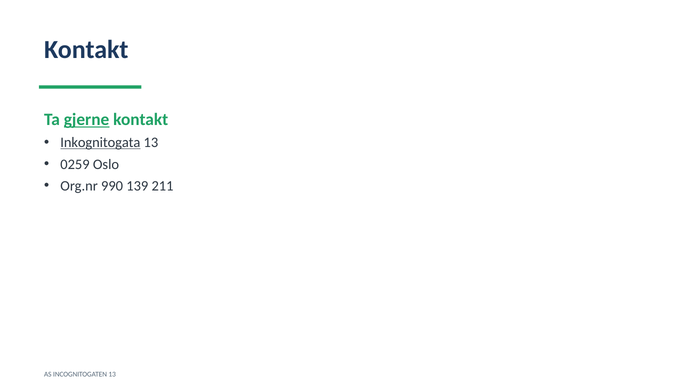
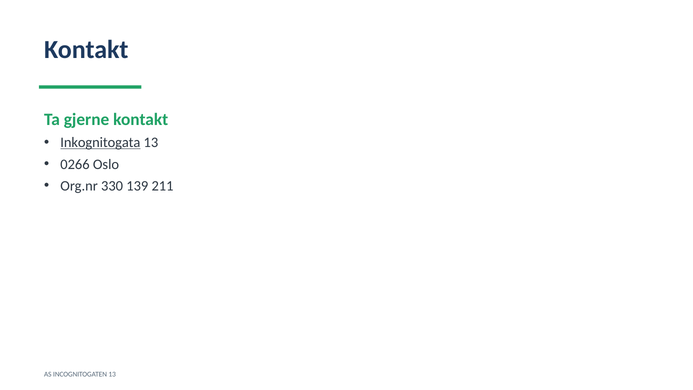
gjerne underline: present -> none
0259: 0259 -> 0266
990: 990 -> 330
